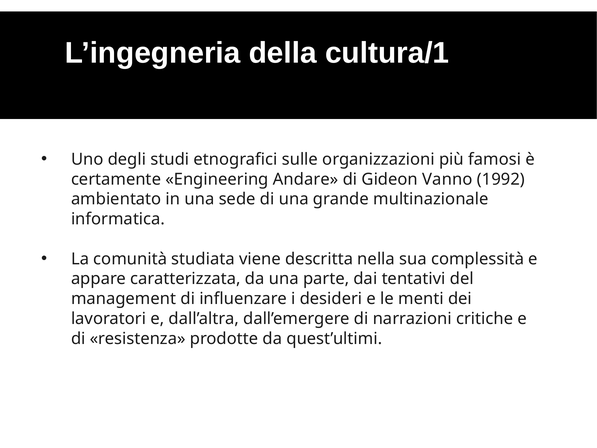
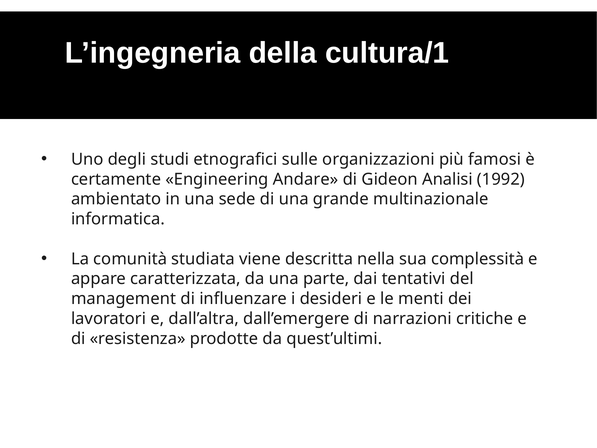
Vanno: Vanno -> Analisi
